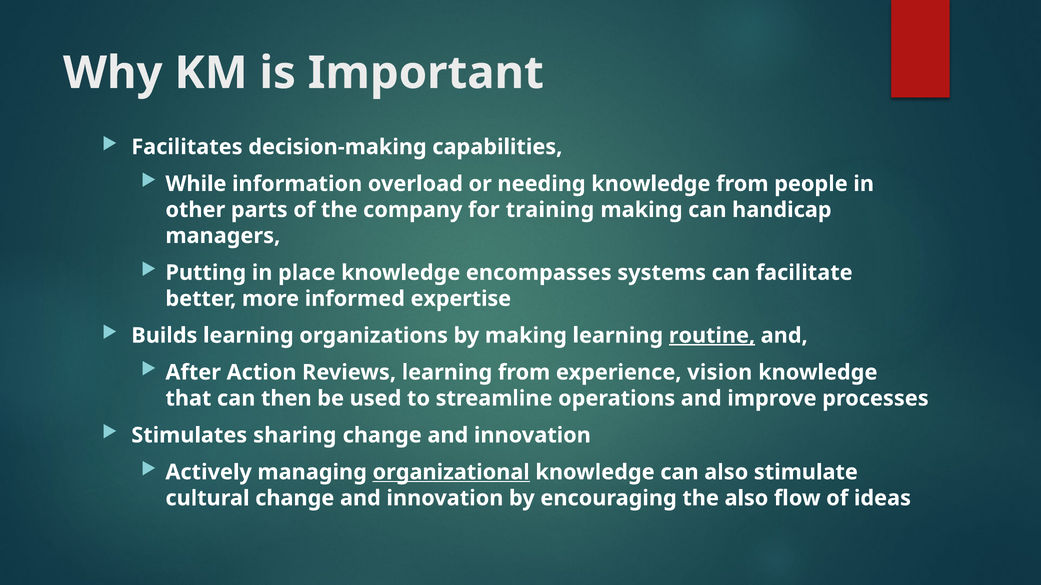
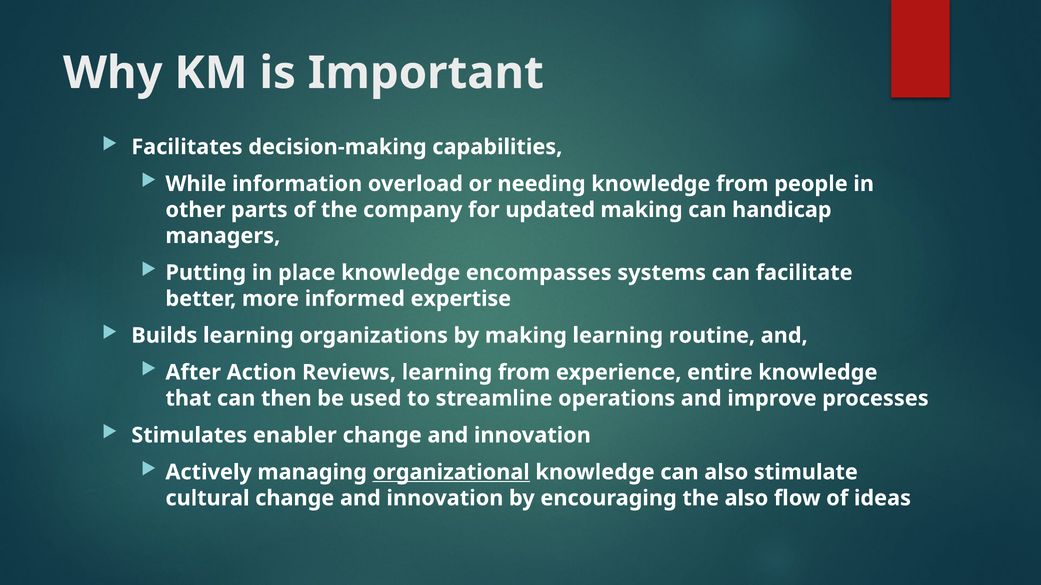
training: training -> updated
routine underline: present -> none
vision: vision -> entire
sharing: sharing -> enabler
